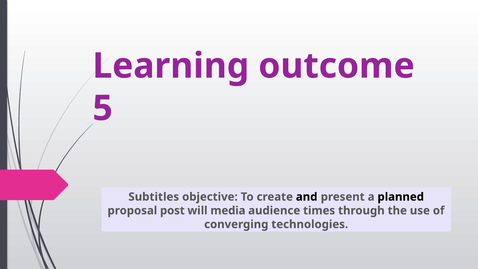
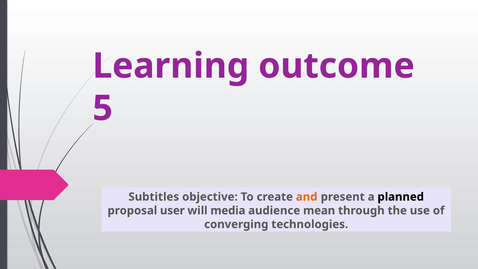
and colour: black -> orange
post: post -> user
times: times -> mean
